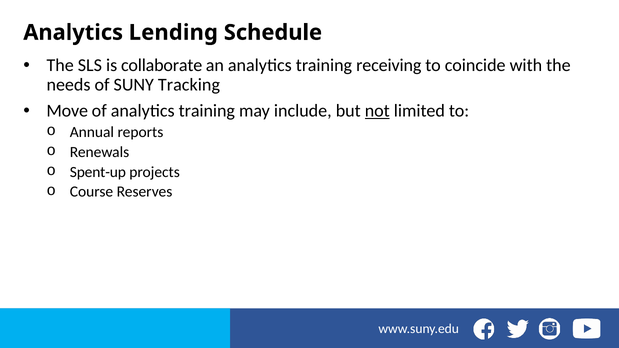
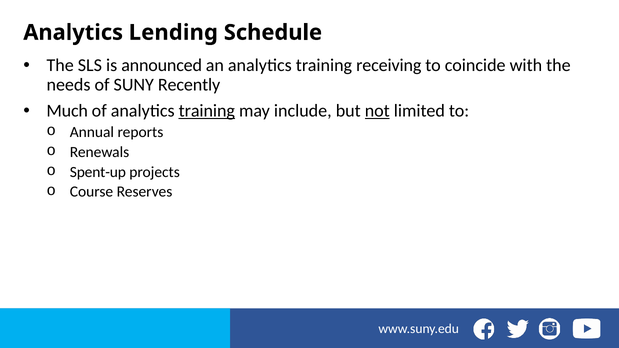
collaborate: collaborate -> announced
Tracking: Tracking -> Recently
Move: Move -> Much
training at (207, 111) underline: none -> present
